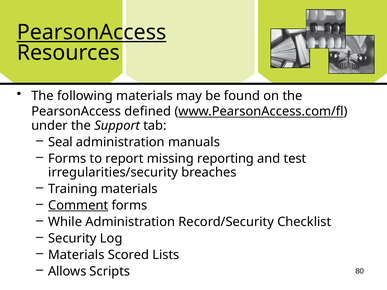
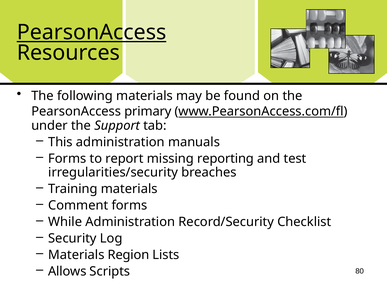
defined: defined -> primary
Seal: Seal -> This
Comment underline: present -> none
Scored: Scored -> Region
